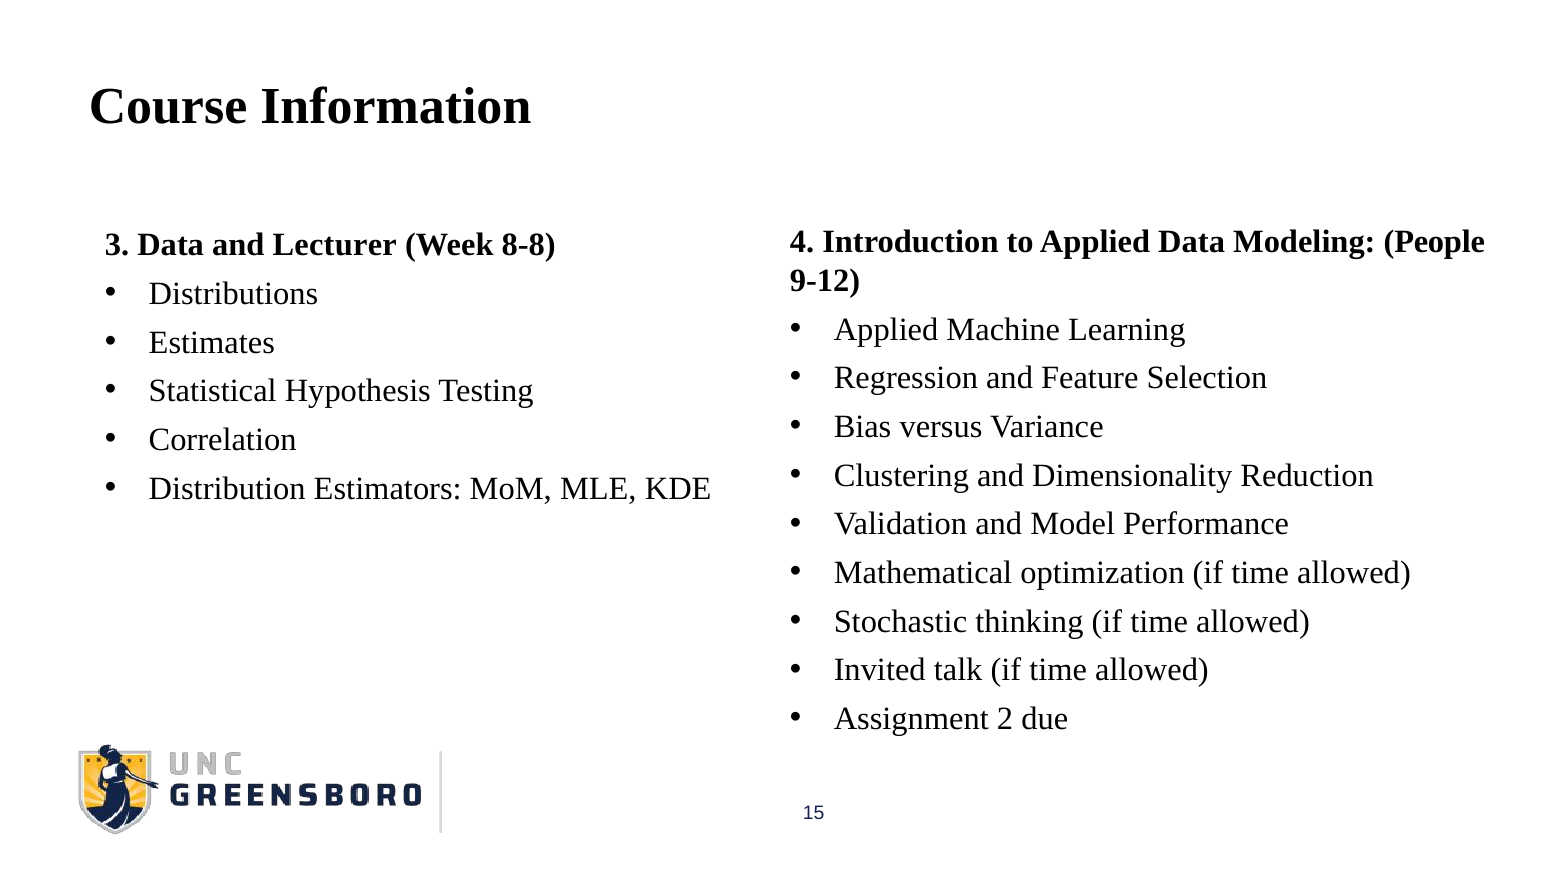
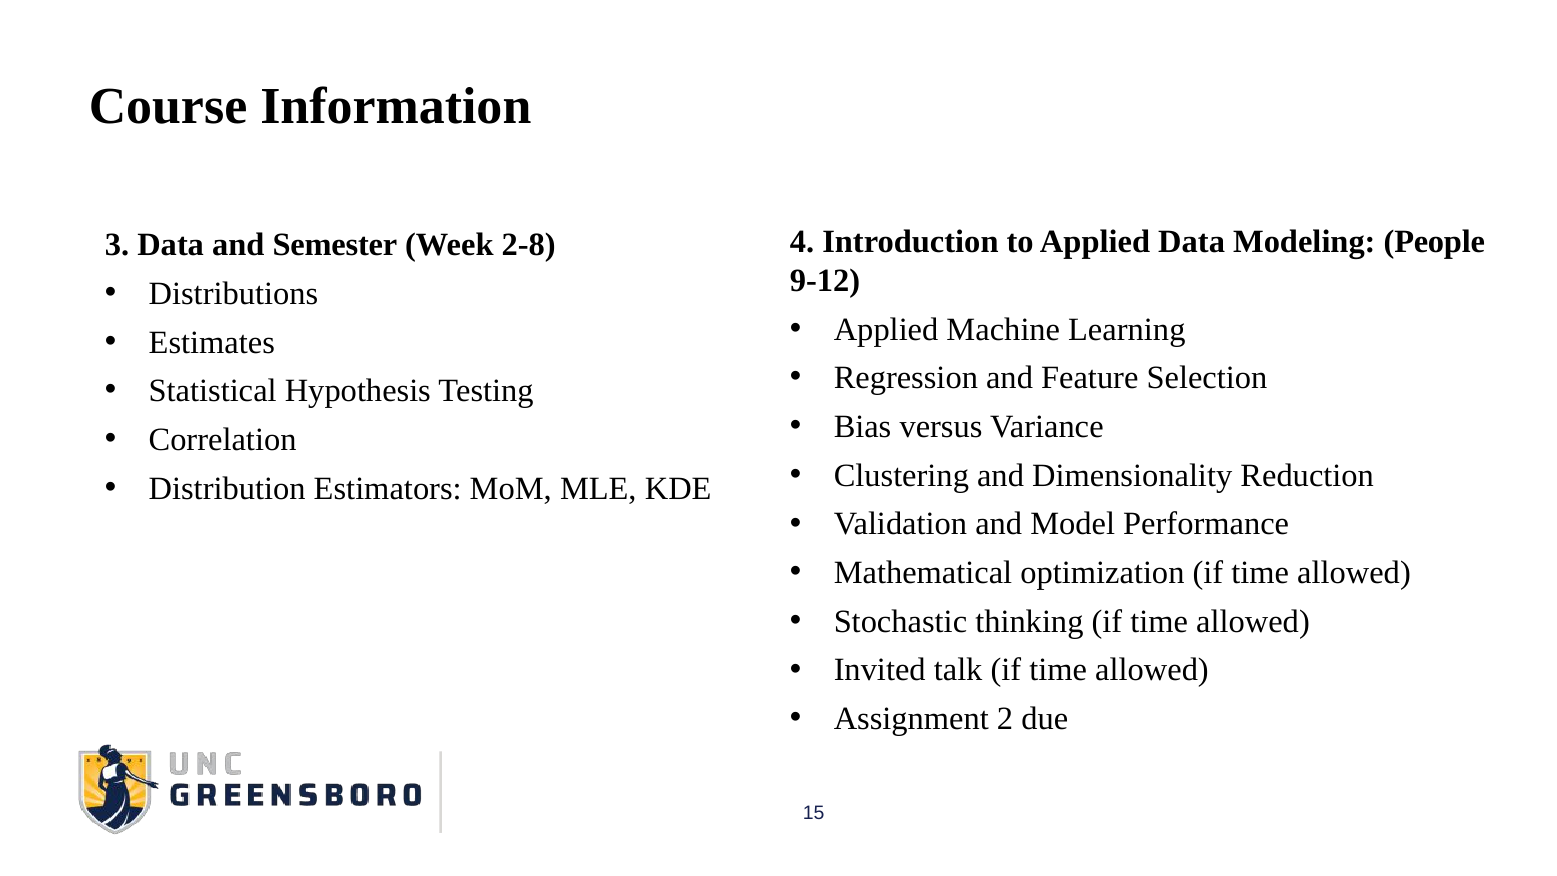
Lecturer: Lecturer -> Semester
8-8: 8-8 -> 2-8
